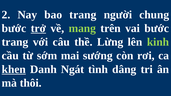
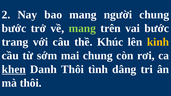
bao trang: trang -> mang
trở underline: present -> none
Lừng: Lừng -> Khúc
kinh colour: light green -> yellow
mai sướng: sướng -> chung
Danh Ngát: Ngát -> Thôi
